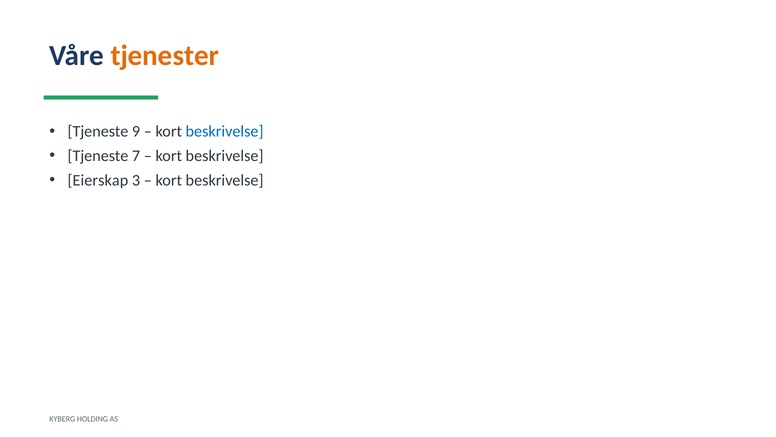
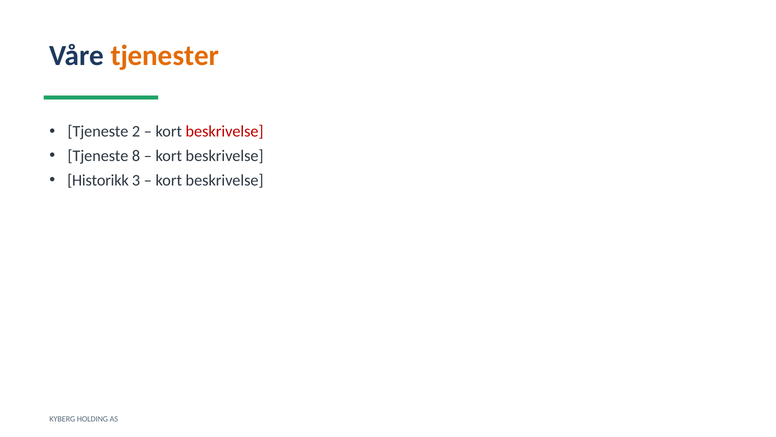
9: 9 -> 2
beskrivelse at (225, 131) colour: blue -> red
7: 7 -> 8
Eierskap: Eierskap -> Historikk
